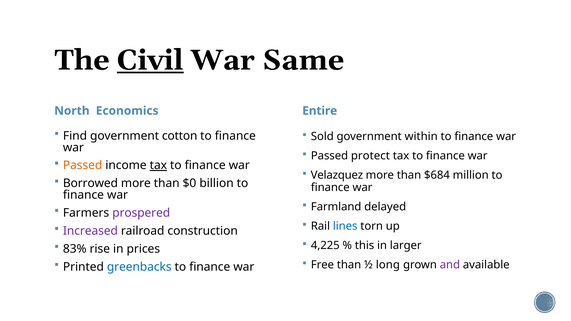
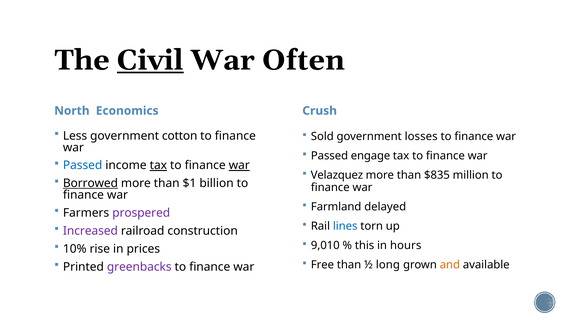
Same: Same -> Often
Entire: Entire -> Crush
Find: Find -> Less
within: within -> losses
protect: protect -> engage
Passed at (83, 165) colour: orange -> blue
war at (239, 165) underline: none -> present
$684: $684 -> $835
Borrowed underline: none -> present
$0: $0 -> $1
4,225: 4,225 -> 9,010
larger: larger -> hours
83%: 83% -> 10%
and colour: purple -> orange
greenbacks colour: blue -> purple
